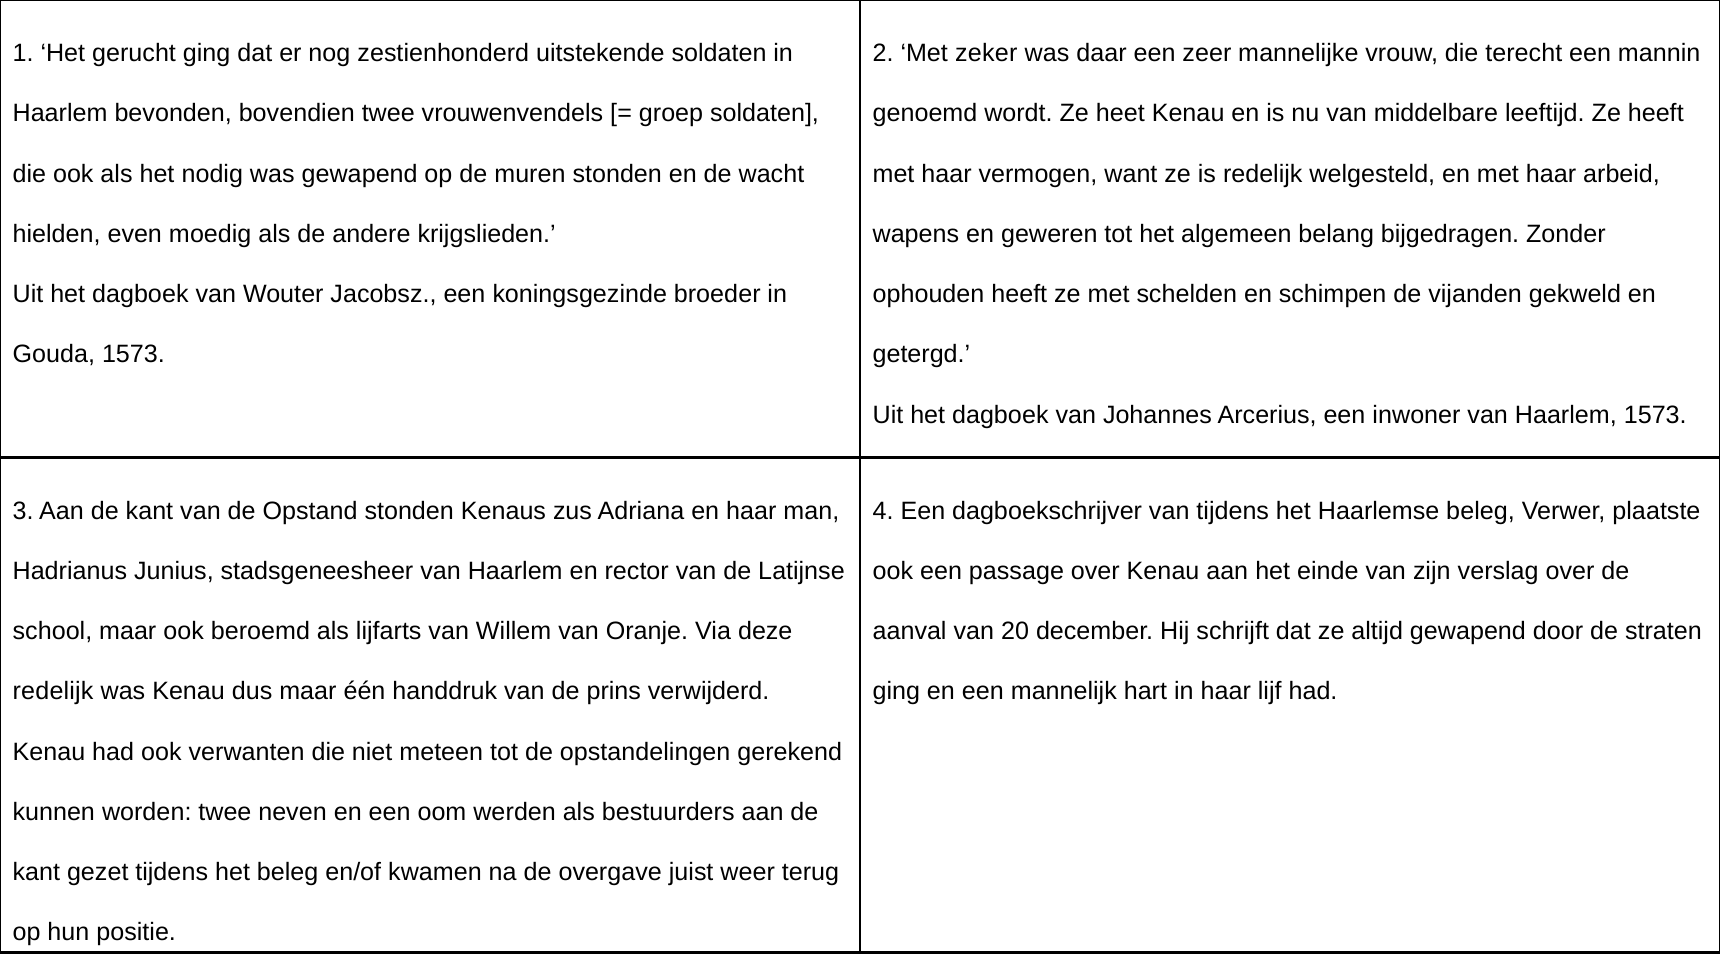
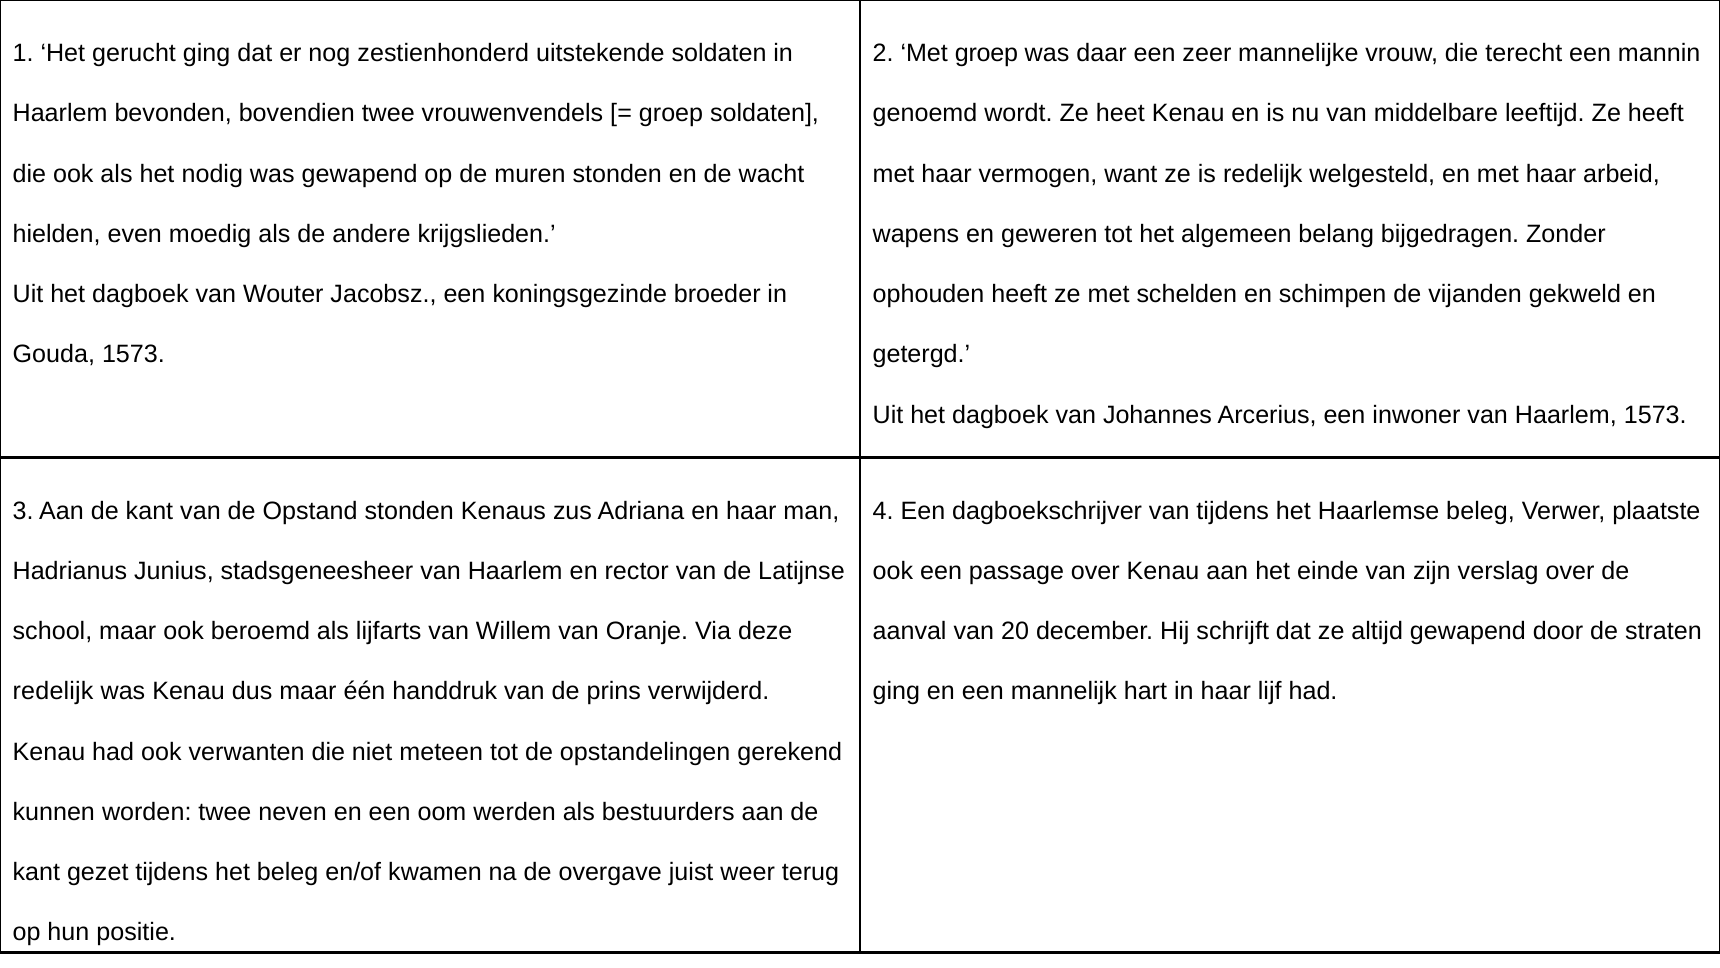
Met zeker: zeker -> groep
